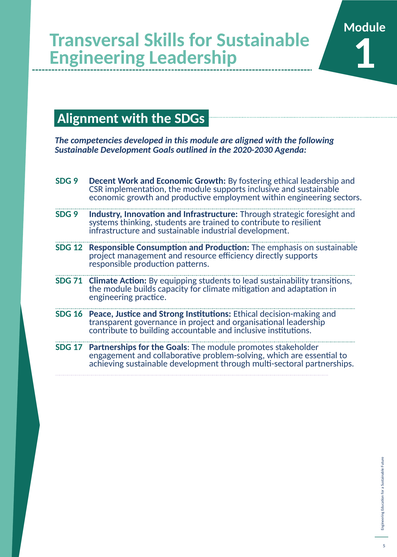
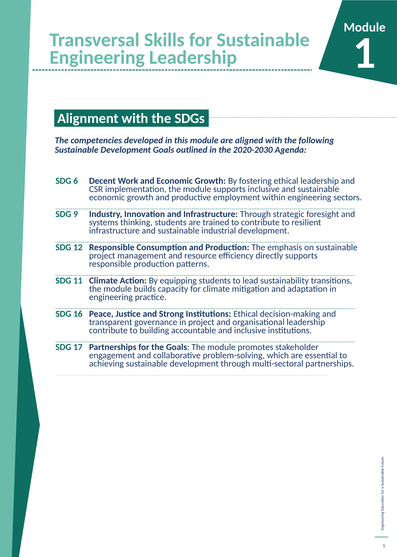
9 at (76, 181): 9 -> 6
71: 71 -> 11
